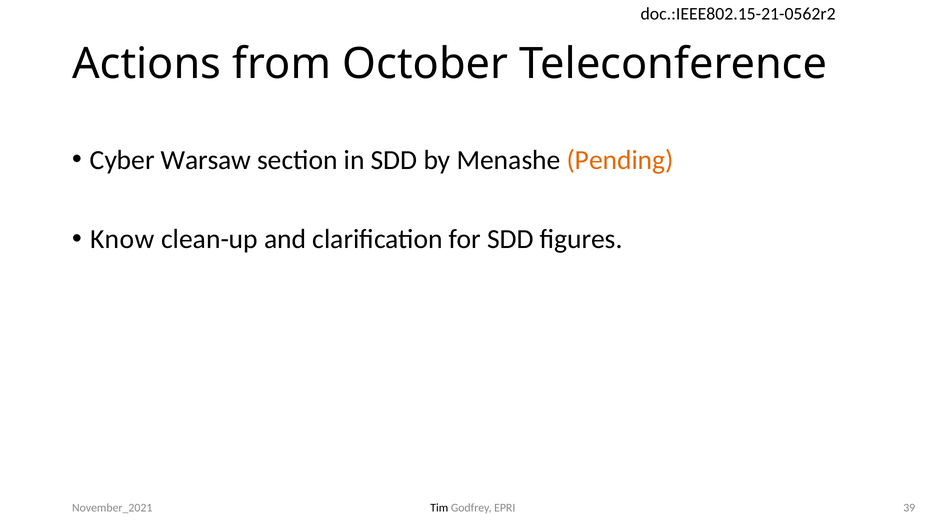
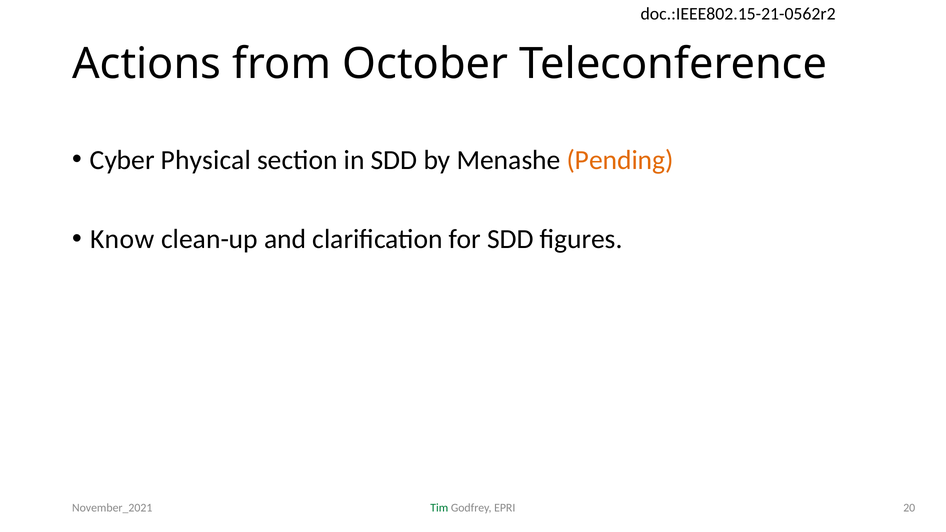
Warsaw: Warsaw -> Physical
Tim colour: black -> green
39: 39 -> 20
